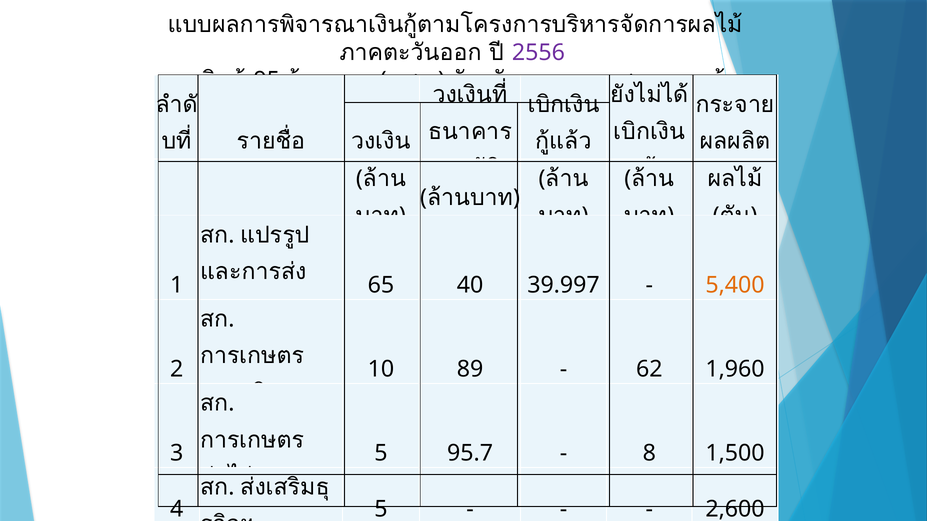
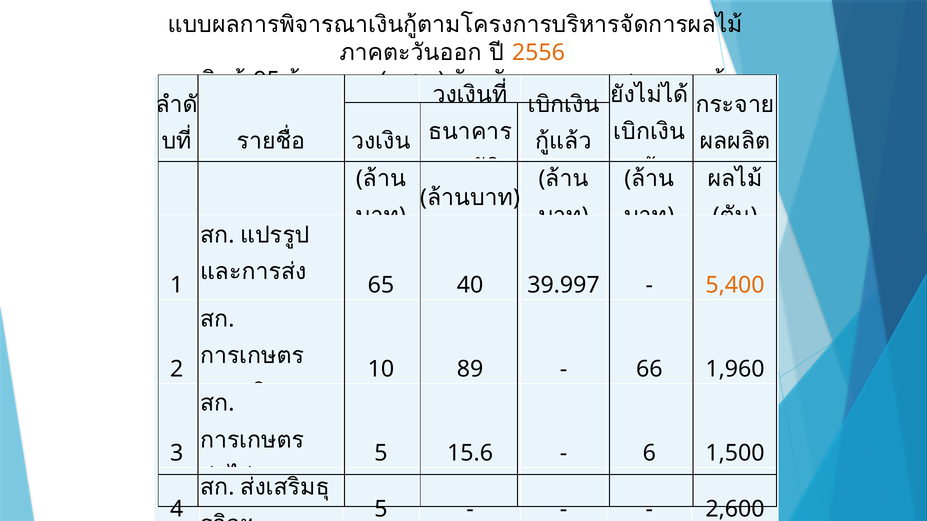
2556 colour: purple -> orange
62: 62 -> 66
95.7: 95.7 -> 15.6
8 at (649, 453): 8 -> 6
